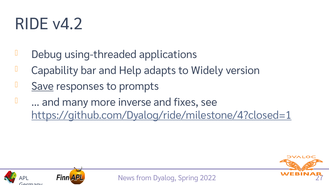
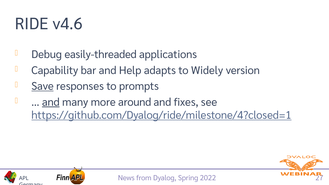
v4.2: v4.2 -> v4.6
using-threaded: using-threaded -> easily-threaded
and at (51, 102) underline: none -> present
inverse: inverse -> around
